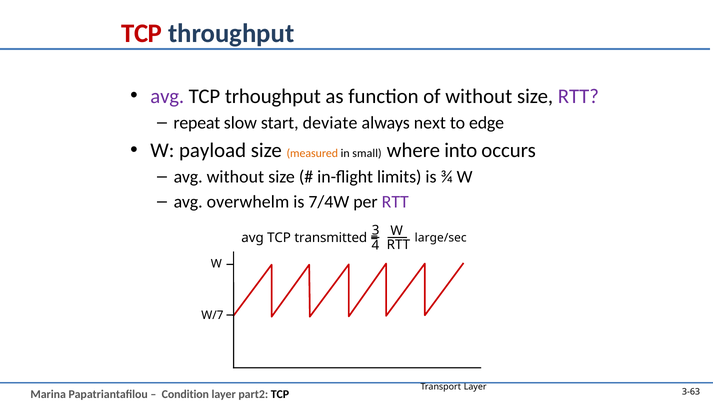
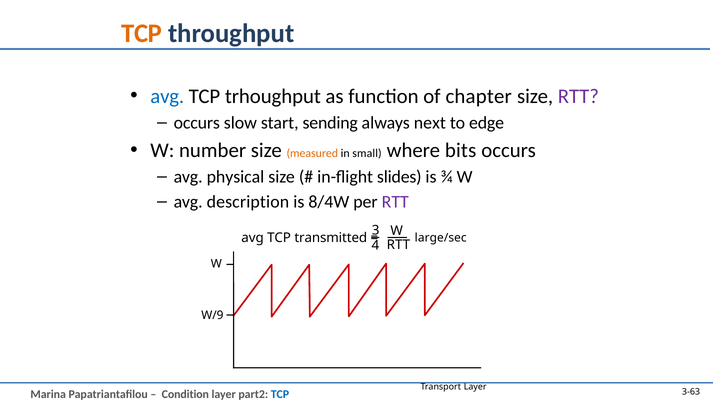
TCP at (142, 33) colour: red -> orange
avg at (167, 96) colour: purple -> blue
of without: without -> chapter
repeat at (197, 123): repeat -> occurs
deviate: deviate -> sending
payload: payload -> number
into: into -> bits
avg without: without -> physical
limits: limits -> slides
overwhelm: overwhelm -> description
7/4W: 7/4W -> 8/4W
W/7: W/7 -> W/9
TCP at (280, 394) colour: black -> blue
